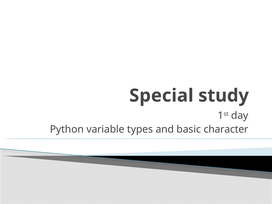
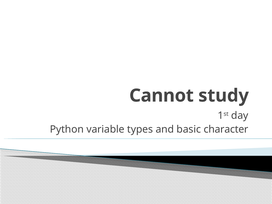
Special: Special -> Cannot
